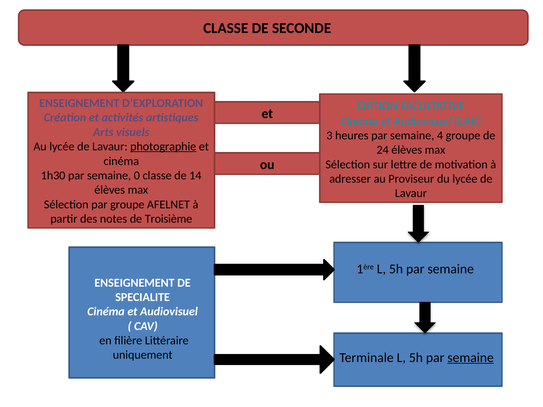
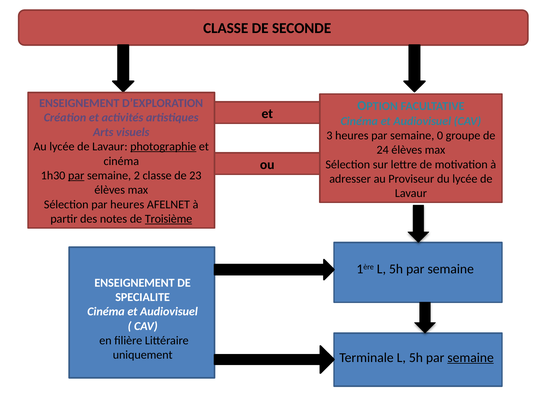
4: 4 -> 0
par at (76, 176) underline: none -> present
0: 0 -> 2
14: 14 -> 23
par groupe: groupe -> heures
Troisième underline: none -> present
